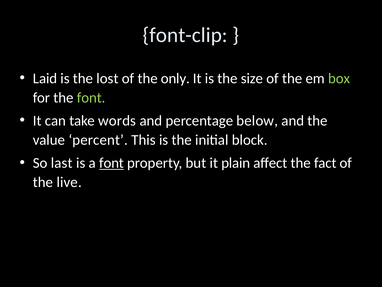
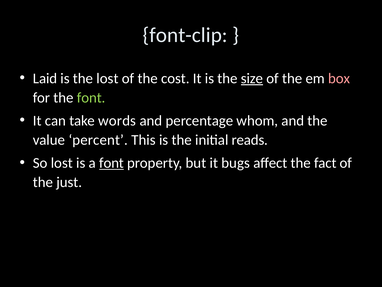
only: only -> cost
size underline: none -> present
box colour: light green -> pink
below: below -> whom
block: block -> reads
So last: last -> lost
plain: plain -> bugs
live: live -> just
